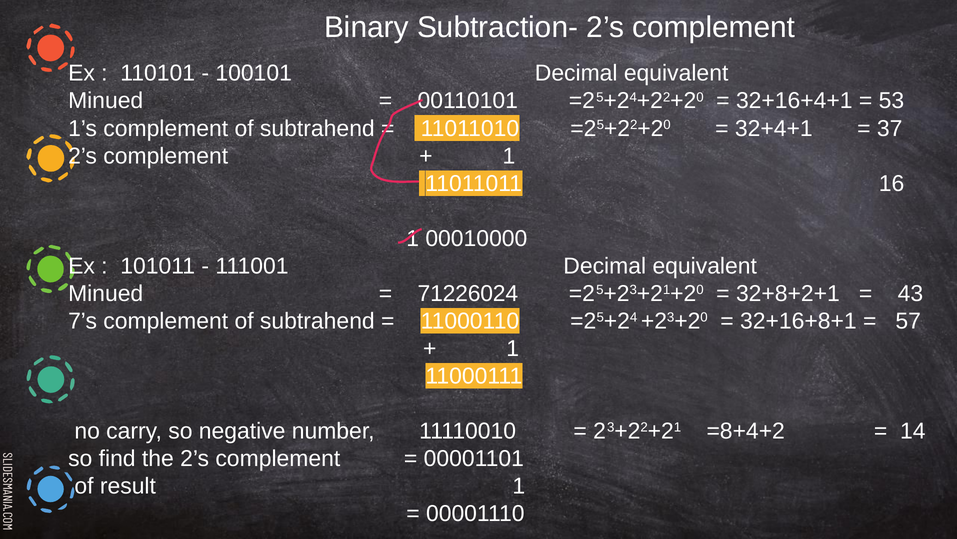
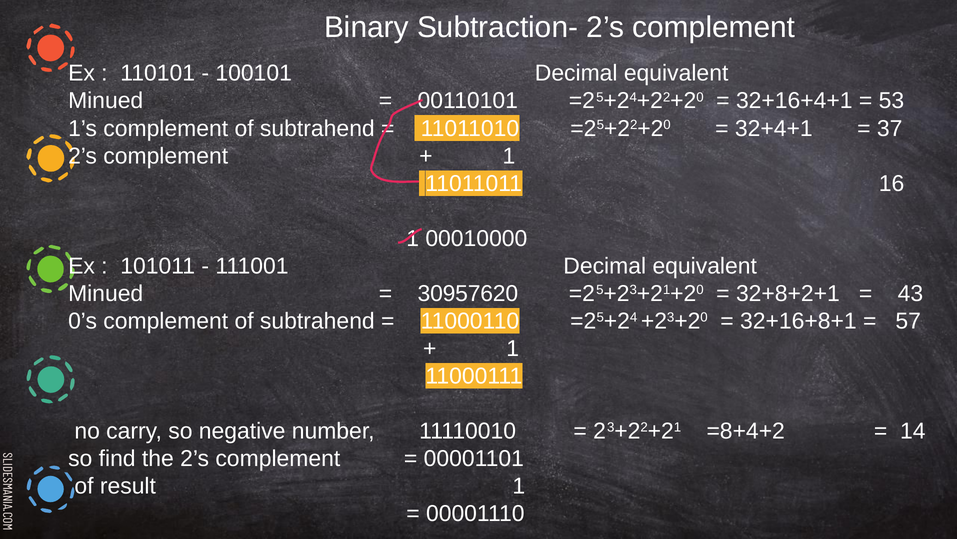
71226024: 71226024 -> 30957620
7’s: 7’s -> 0’s
